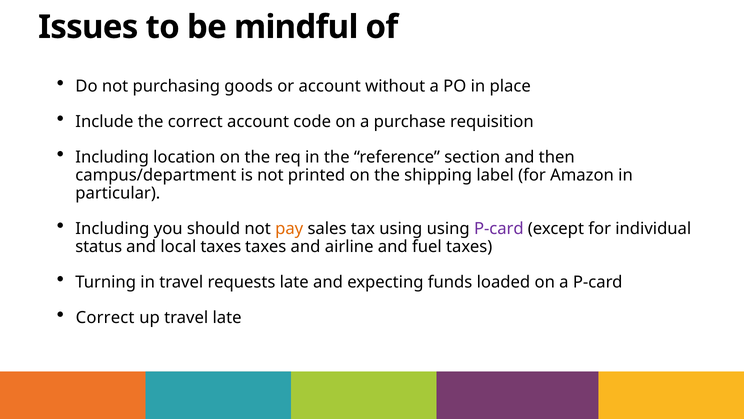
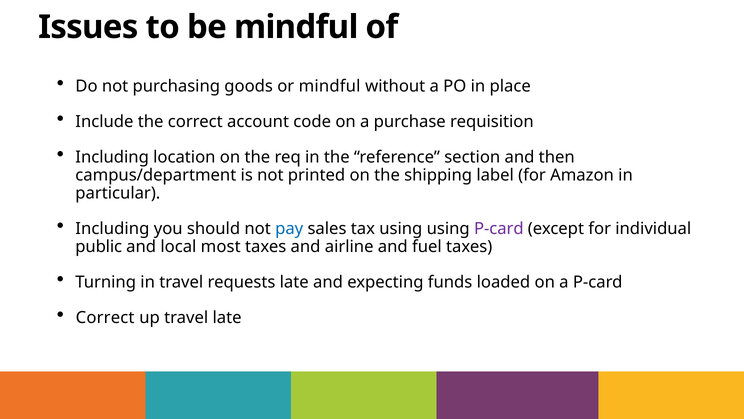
or account: account -> mindful
pay colour: orange -> blue
status: status -> public
local taxes: taxes -> most
